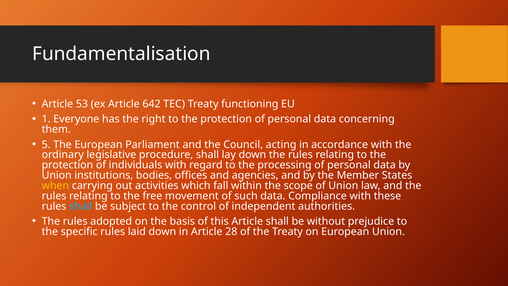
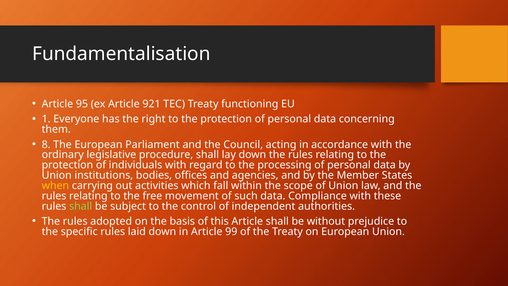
53: 53 -> 95
642: 642 -> 921
5: 5 -> 8
shall at (81, 206) colour: light blue -> light green
28: 28 -> 99
